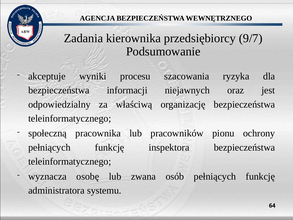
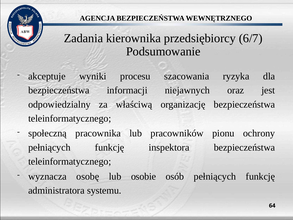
9/7: 9/7 -> 6/7
zwana: zwana -> osobie
